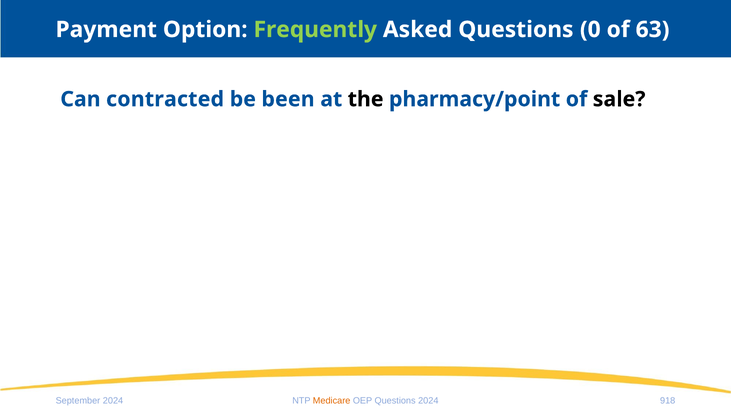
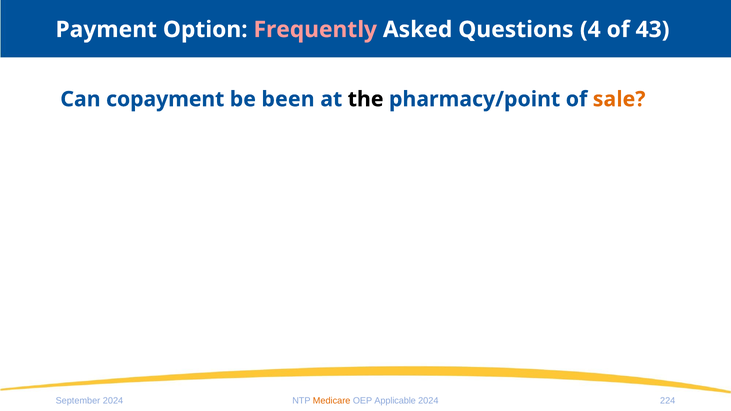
Frequently colour: light green -> pink
0: 0 -> 4
63: 63 -> 43
contracted: contracted -> copayment
sale colour: black -> orange
OEP Questions: Questions -> Applicable
918: 918 -> 224
